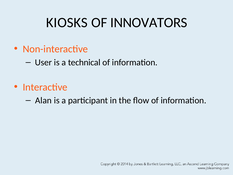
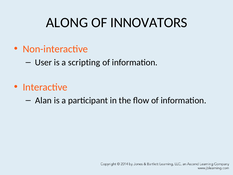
KIOSKS: KIOSKS -> ALONG
technical: technical -> scripting
